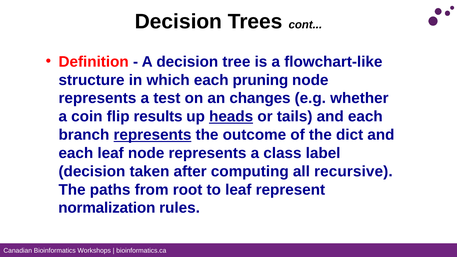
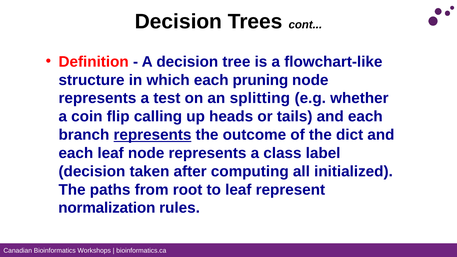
changes: changes -> splitting
results: results -> calling
heads underline: present -> none
recursive: recursive -> initialized
